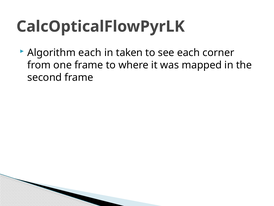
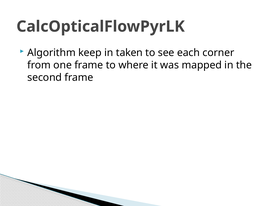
Algorithm each: each -> keep
